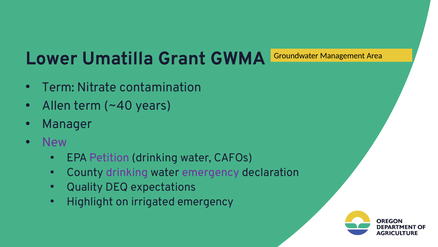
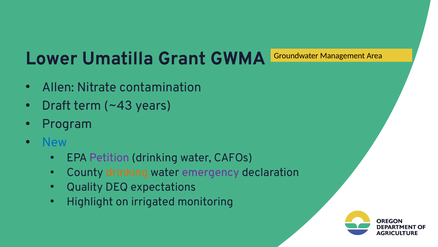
Term at (58, 87): Term -> Allen
Allen: Allen -> Draft
~40: ~40 -> ~43
Manager: Manager -> Program
New colour: purple -> blue
drinking at (127, 172) colour: purple -> orange
irrigated emergency: emergency -> monitoring
